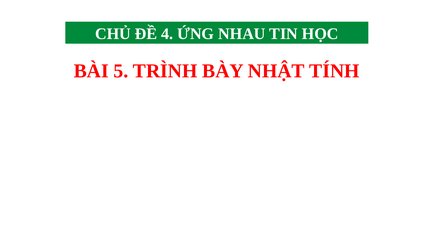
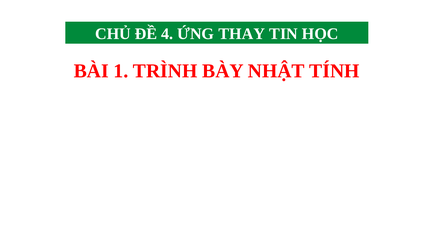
NHAU: NHAU -> THAY
5: 5 -> 1
